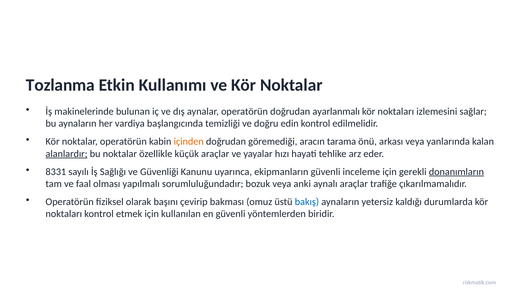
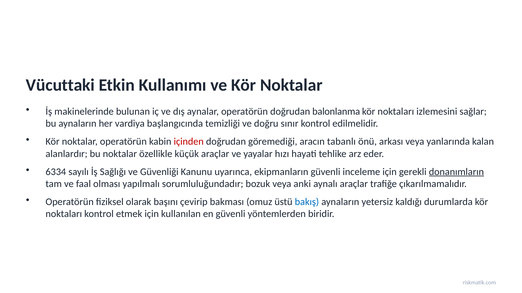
Tozlanma: Tozlanma -> Vücuttaki
ayarlanmalı: ayarlanmalı -> balonlanma
edin: edin -> sınır
içinden colour: orange -> red
tarama: tarama -> tabanlı
alanlardır underline: present -> none
8331: 8331 -> 6334
